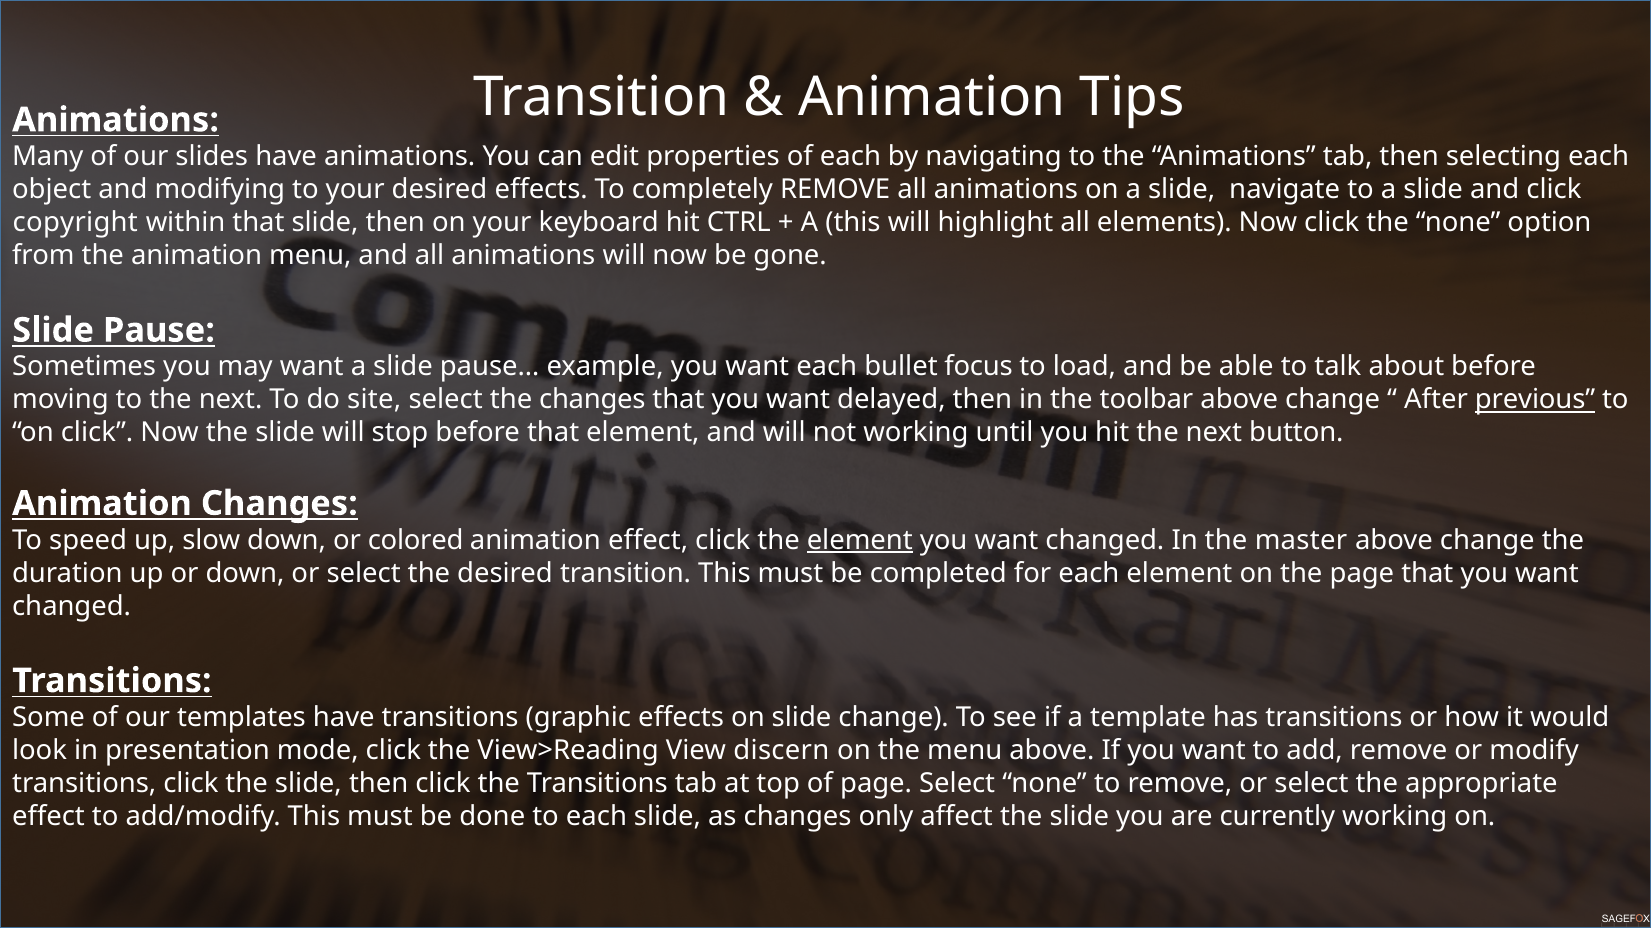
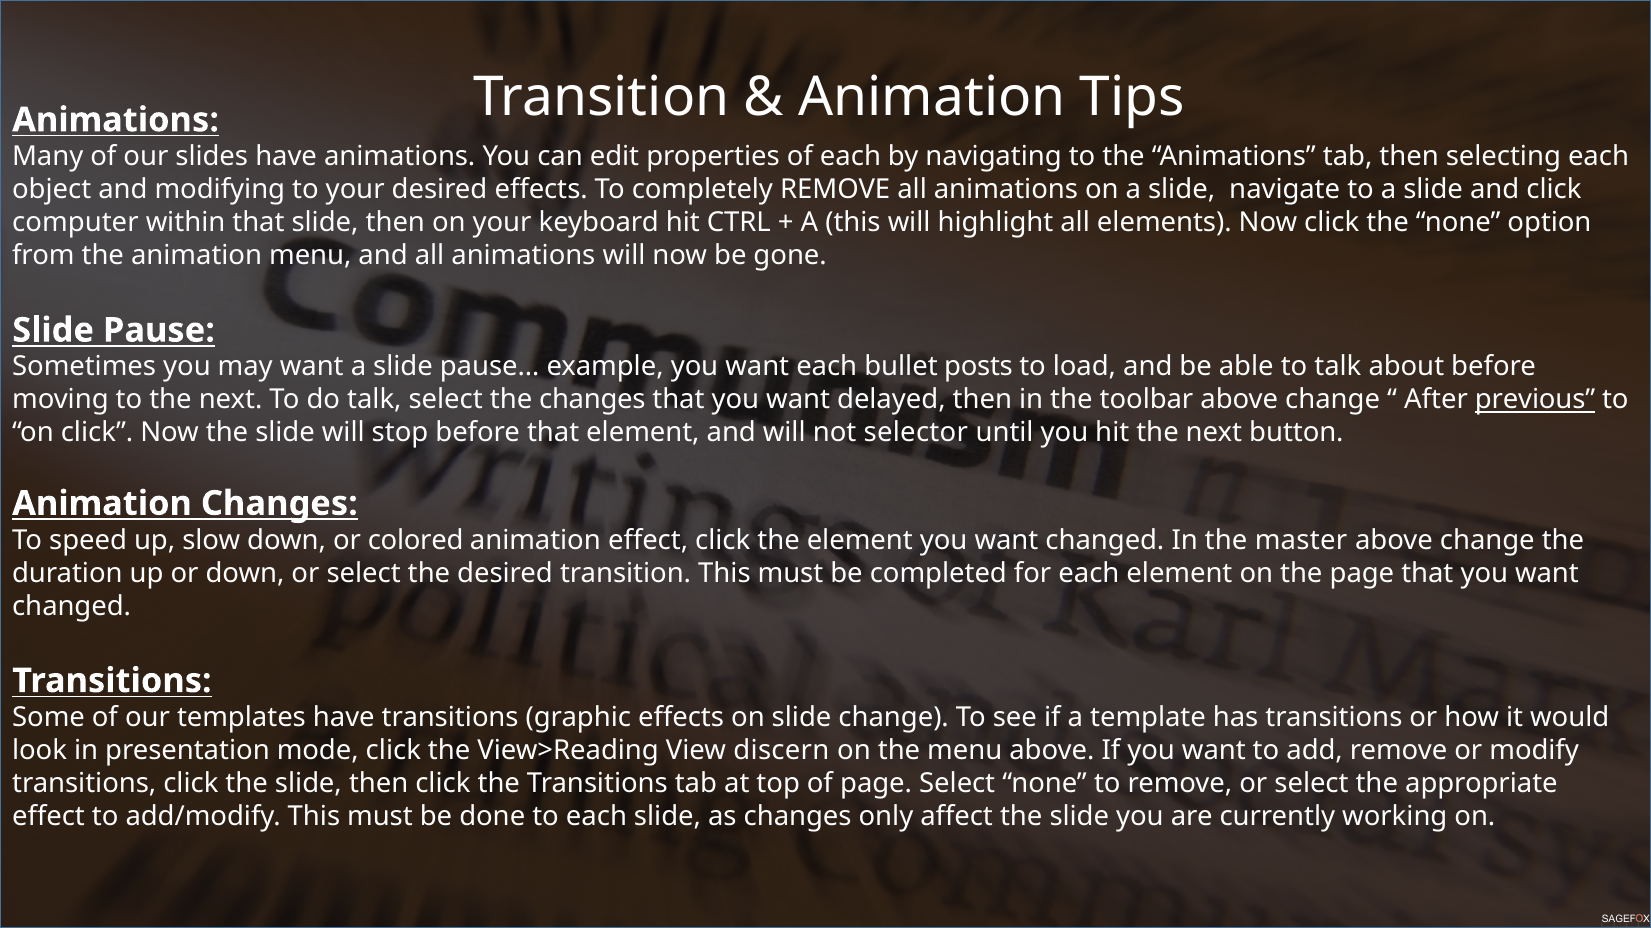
copyright: copyright -> computer
focus: focus -> posts
do site: site -> talk
not working: working -> selector
element at (860, 540) underline: present -> none
